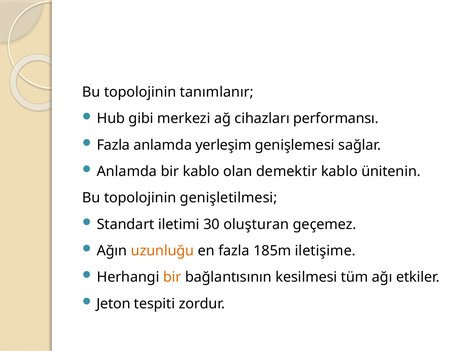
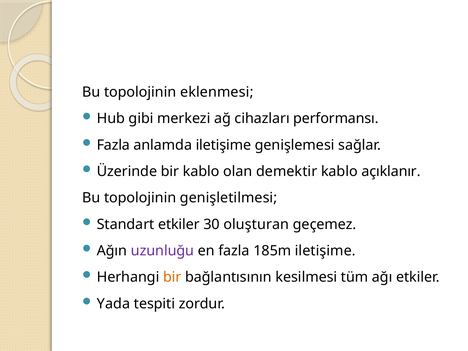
tanımlanır: tanımlanır -> eklenmesi
anlamda yerleşim: yerleşim -> iletişime
Anlamda at (127, 171): Anlamda -> Üzerinde
ünitenin: ünitenin -> açıklanır
Standart iletimi: iletimi -> etkiler
uzunluğu colour: orange -> purple
Jeton: Jeton -> Yada
